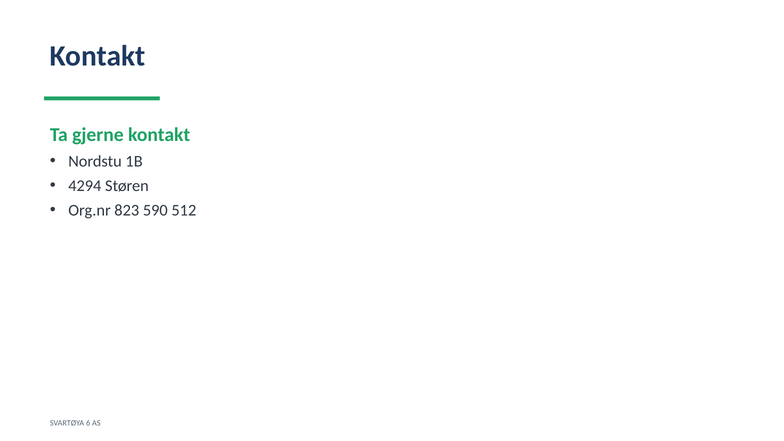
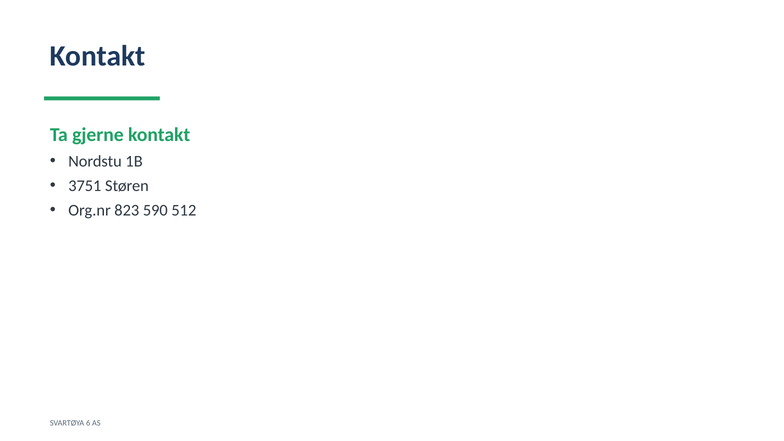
4294: 4294 -> 3751
